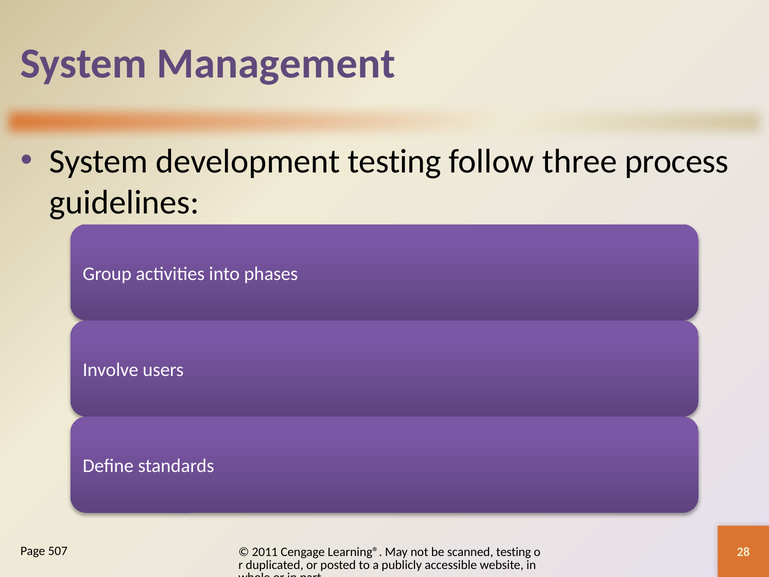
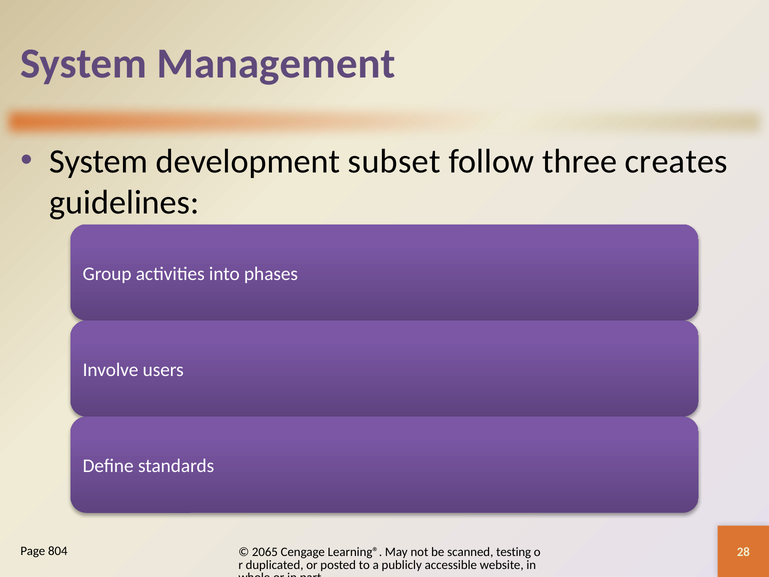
development testing: testing -> subset
process: process -> creates
507: 507 -> 804
2011: 2011 -> 2065
